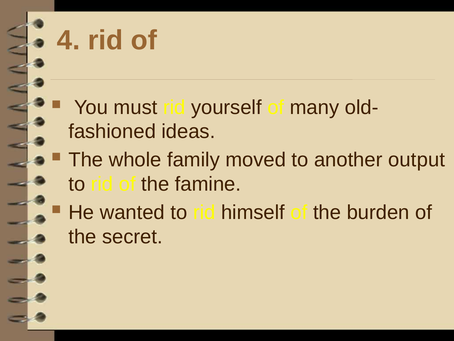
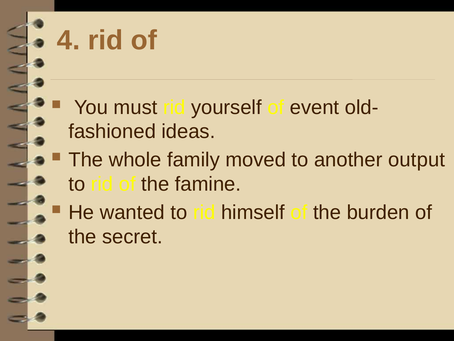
many: many -> event
